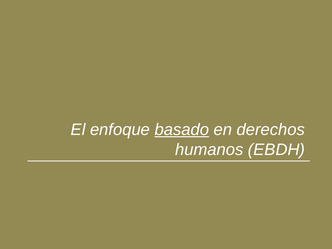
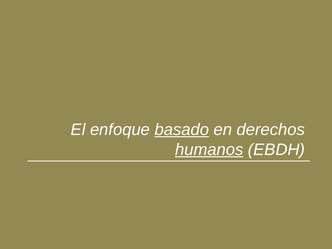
humanos underline: none -> present
